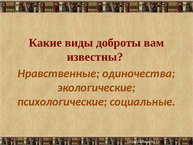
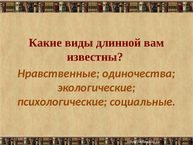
доброты: доброты -> длинной
